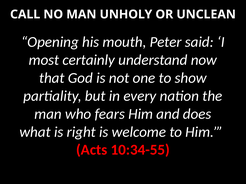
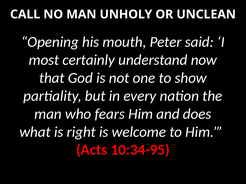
10:34-55: 10:34-55 -> 10:34-95
